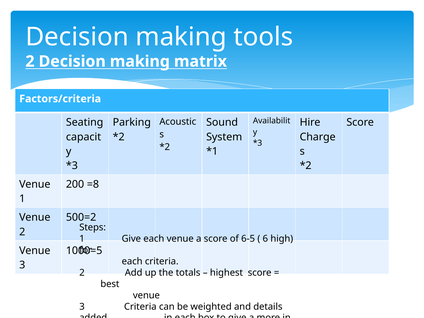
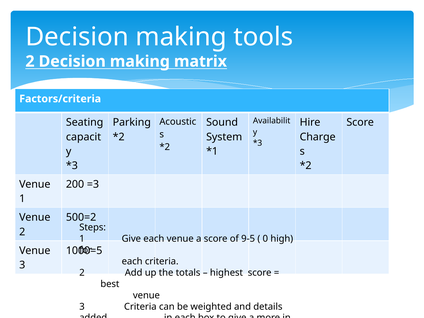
=8: =8 -> =3
6-5: 6-5 -> 9-5
6: 6 -> 0
